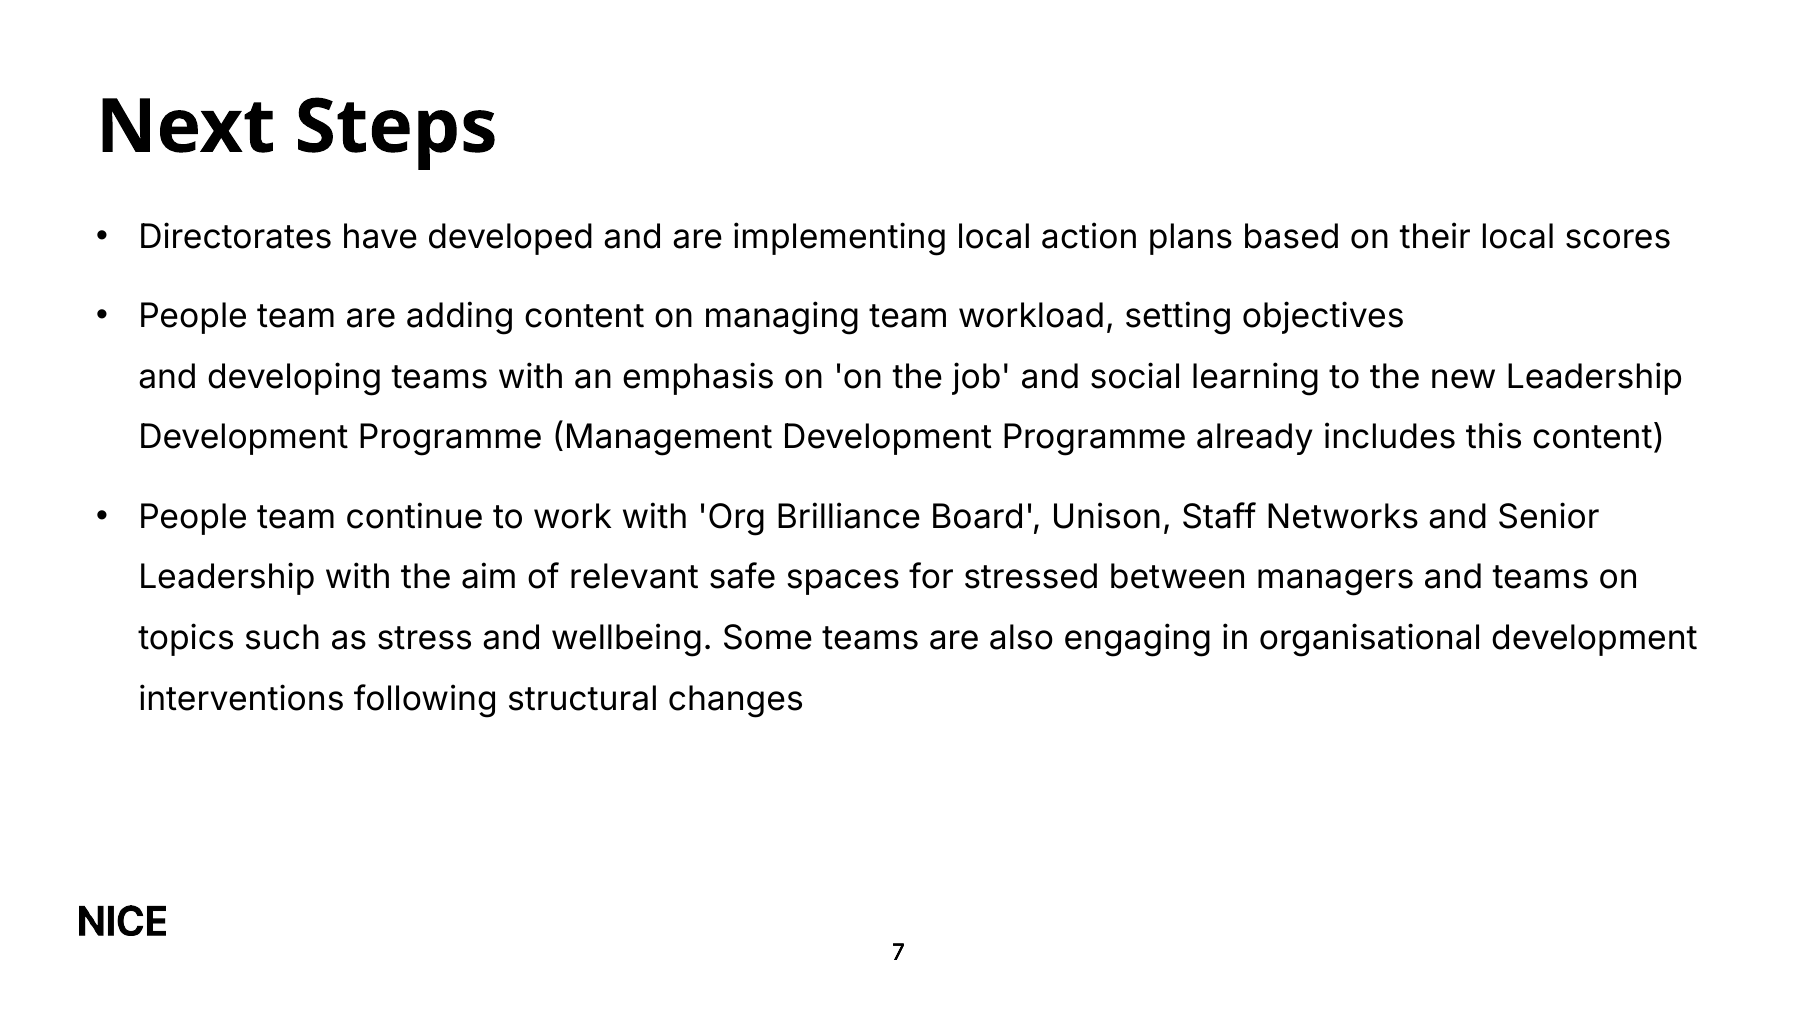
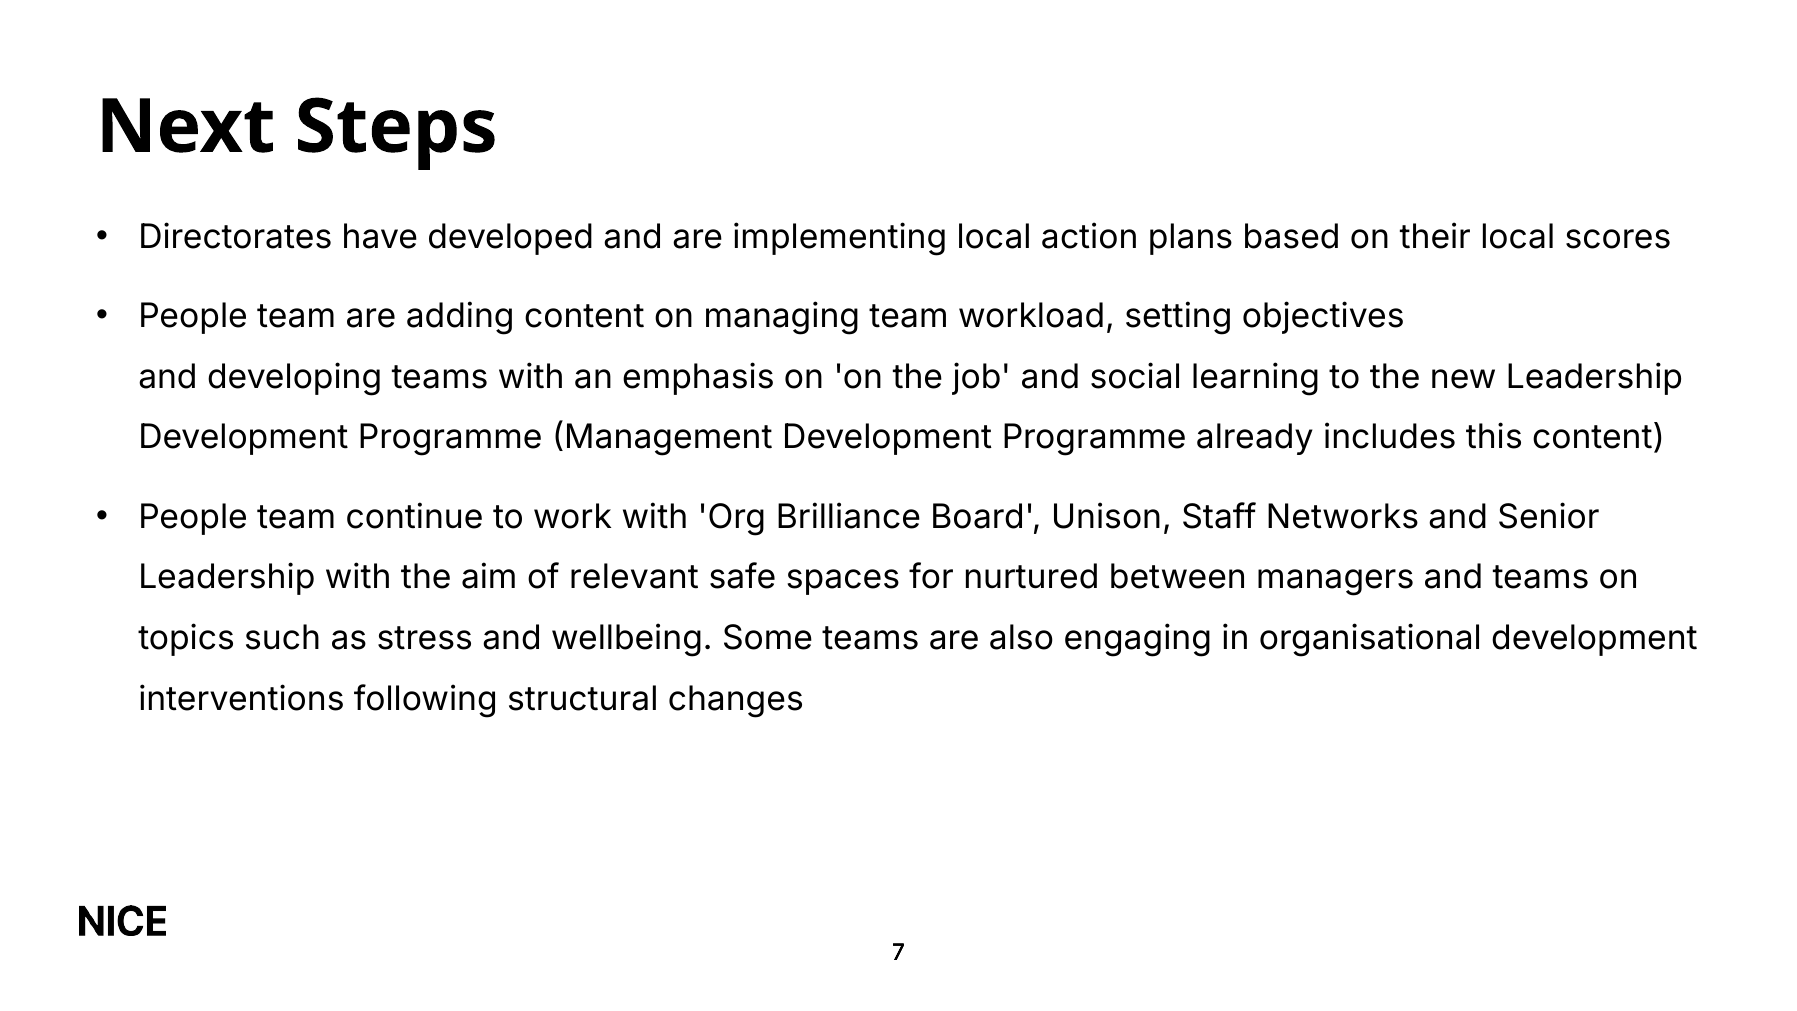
stressed: stressed -> nurtured
